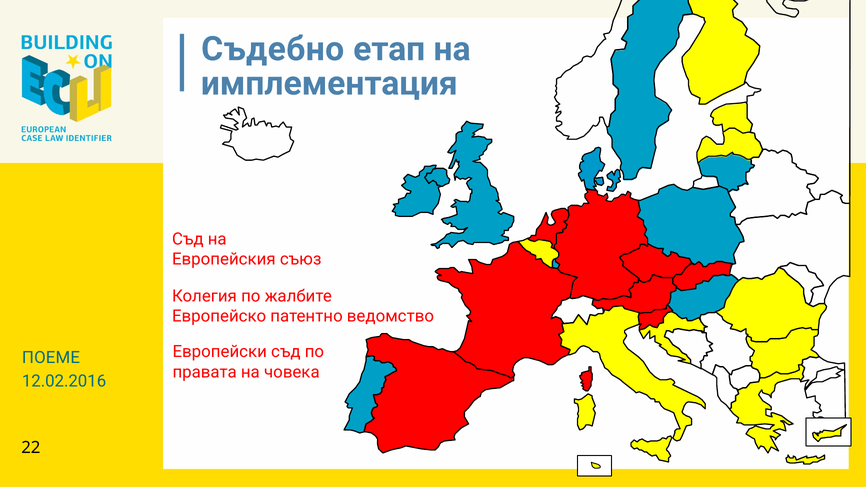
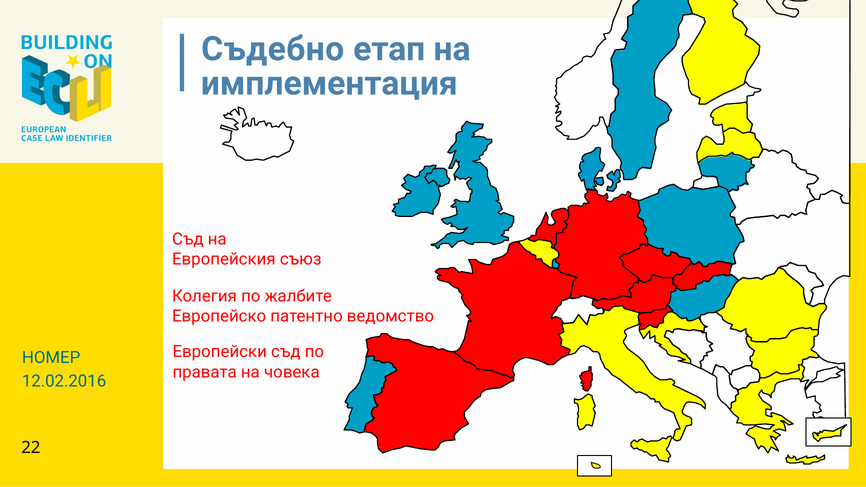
ПОЕМЕ: ПОЕМЕ -> НОМЕР
